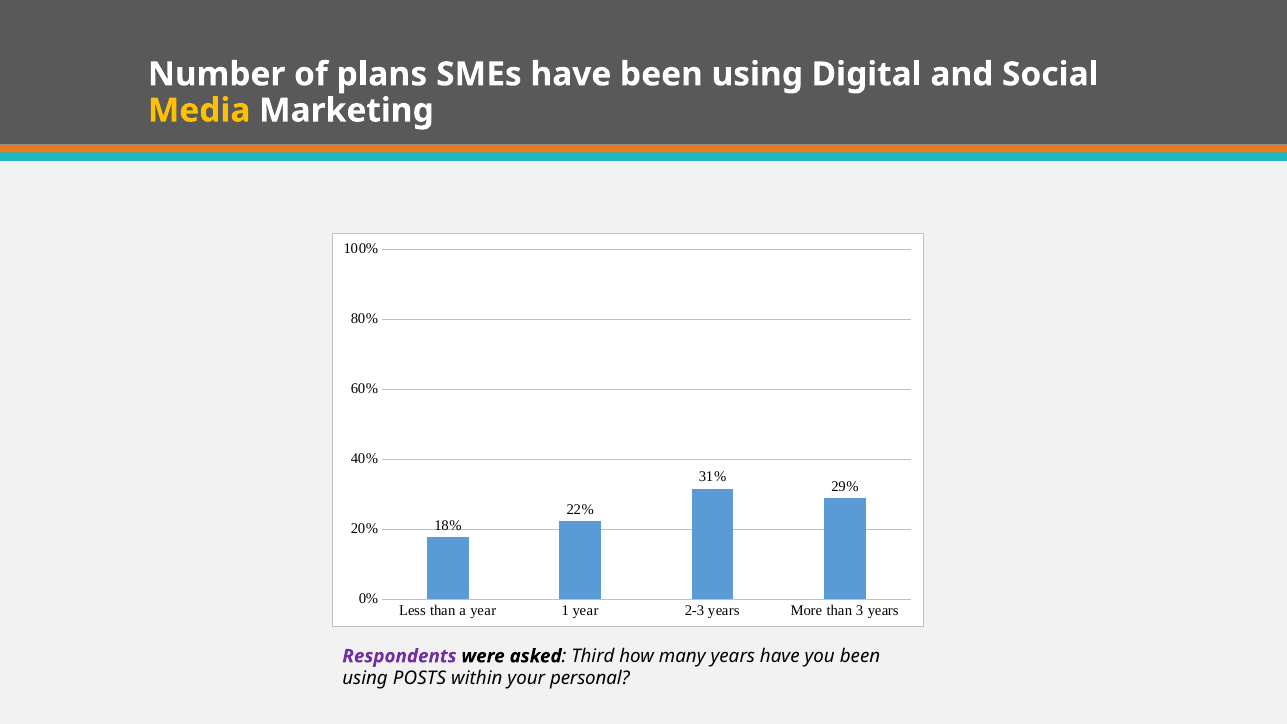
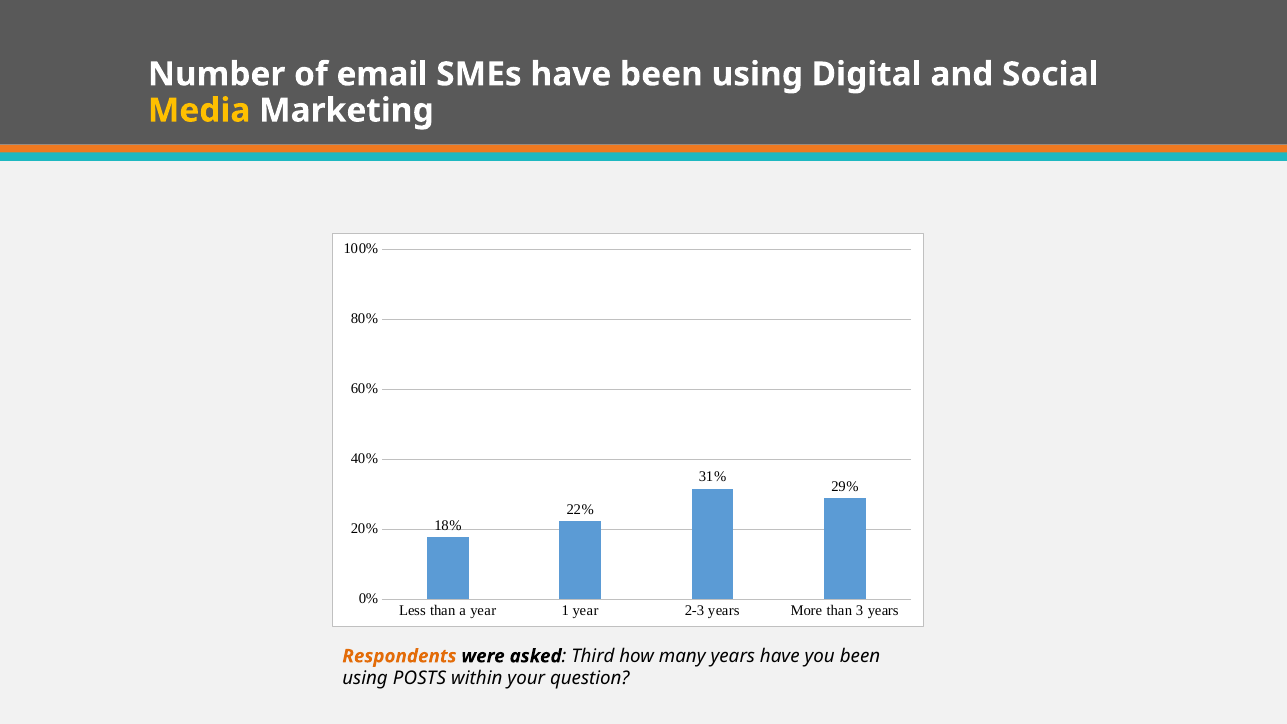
plans: plans -> email
Respondents colour: purple -> orange
personal: personal -> question
